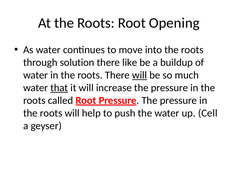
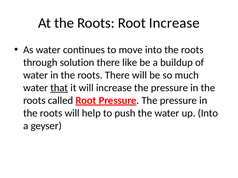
Root Opening: Opening -> Increase
will at (140, 75) underline: present -> none
up Cell: Cell -> Into
